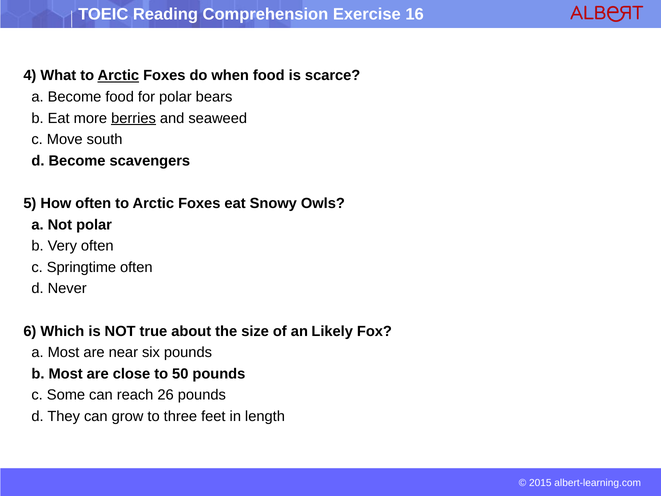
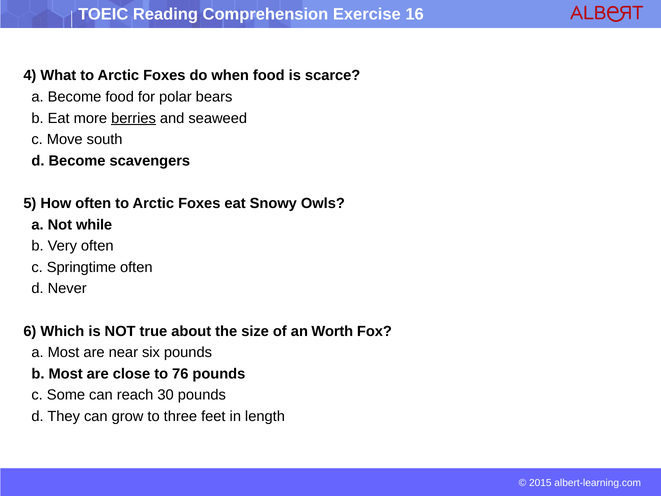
Arctic at (118, 76) underline: present -> none
Not polar: polar -> while
Likely: Likely -> Worth
50: 50 -> 76
26: 26 -> 30
